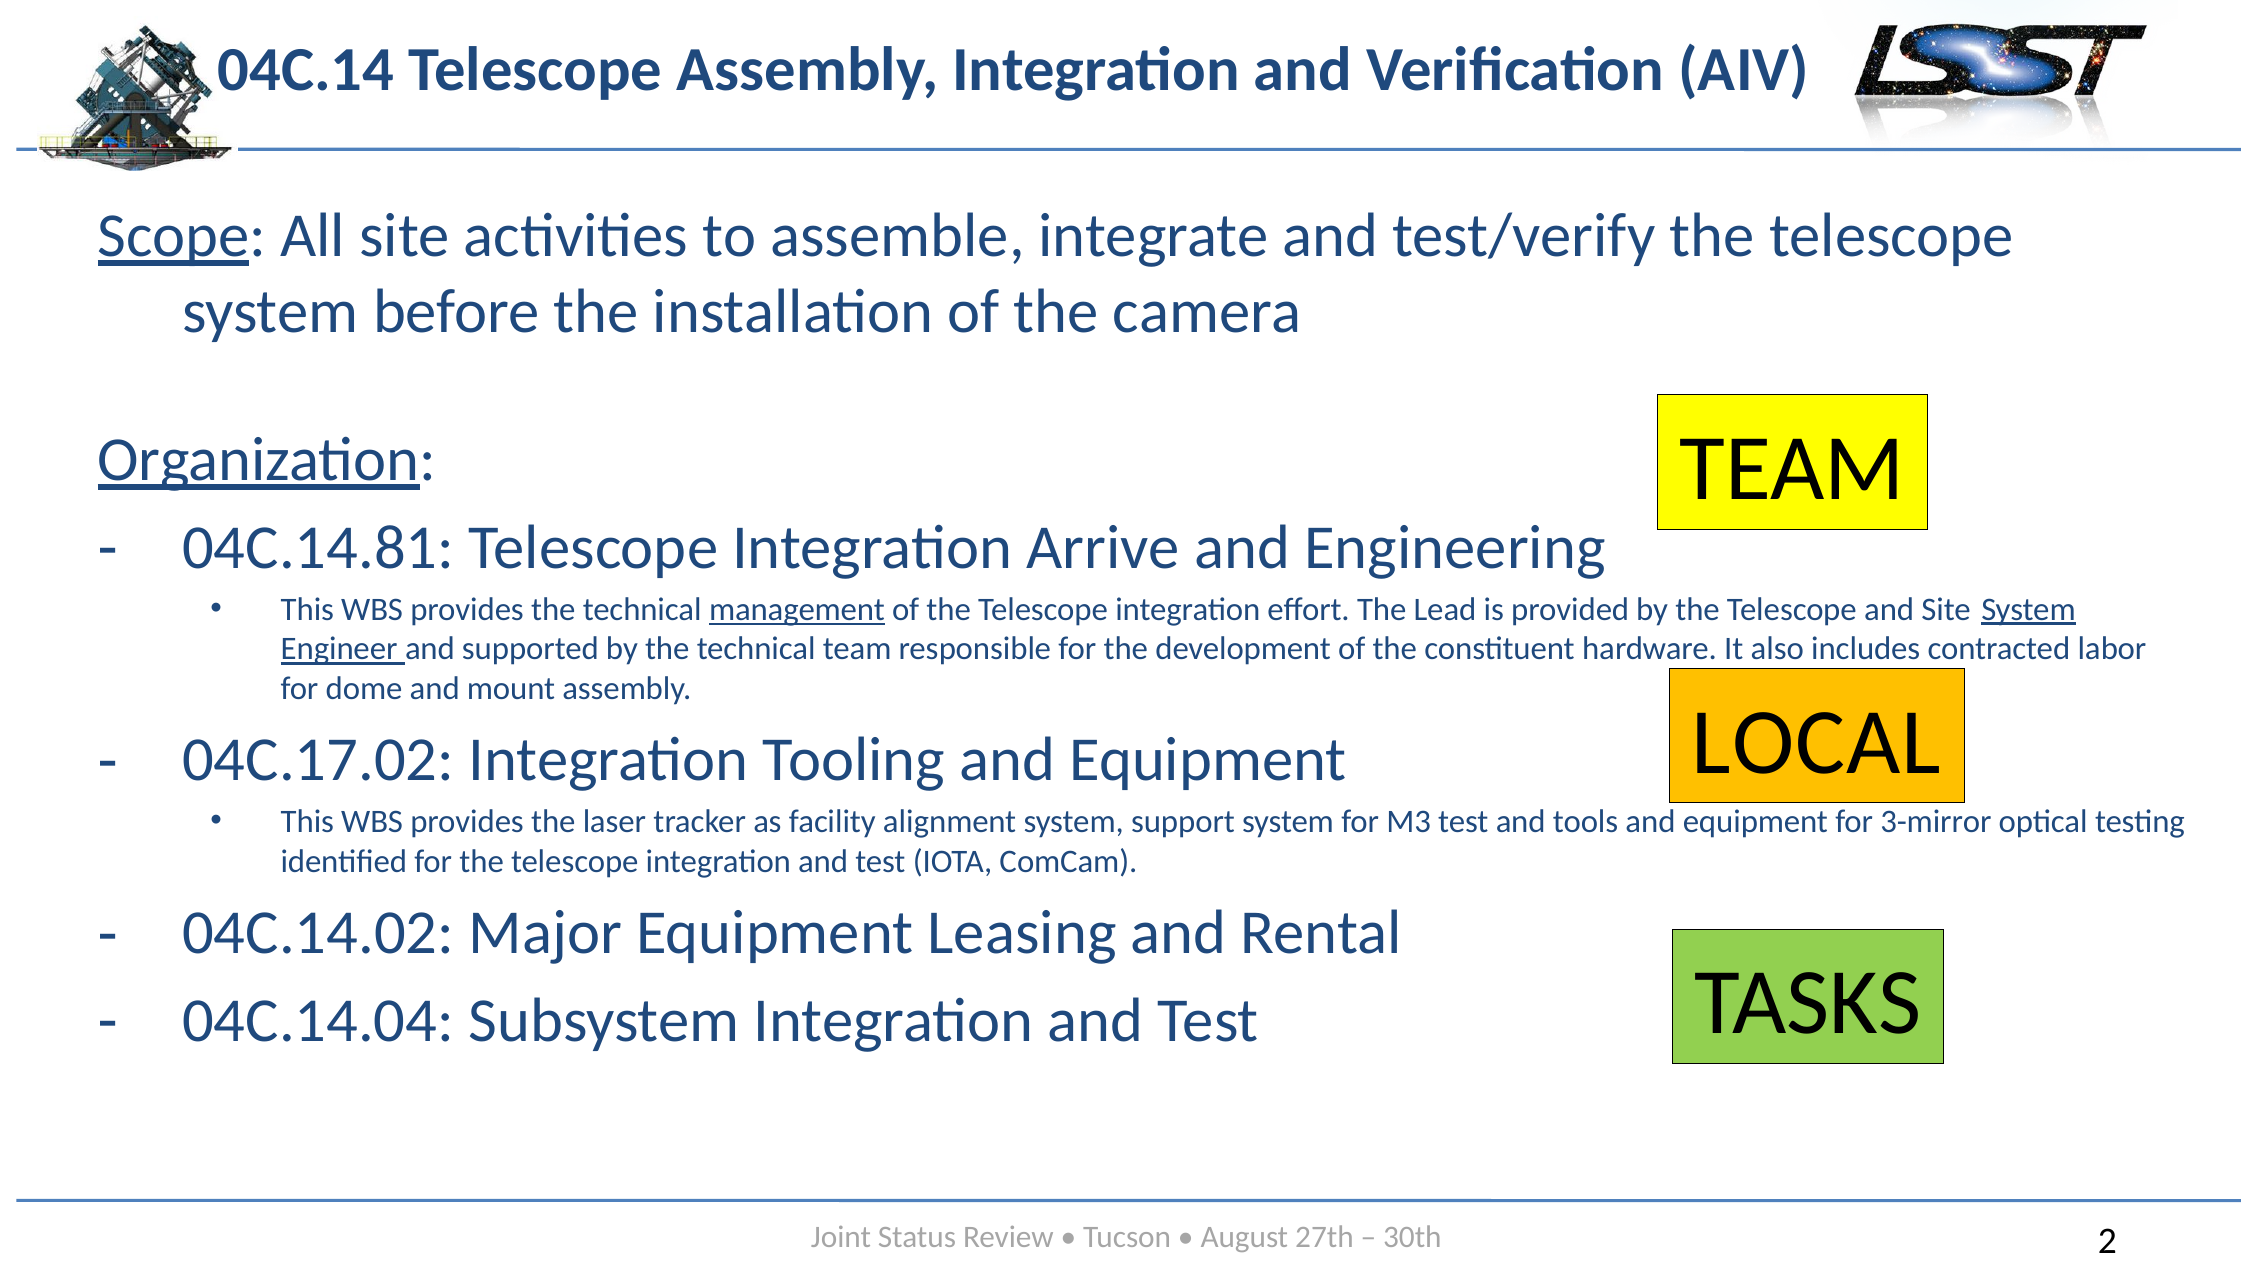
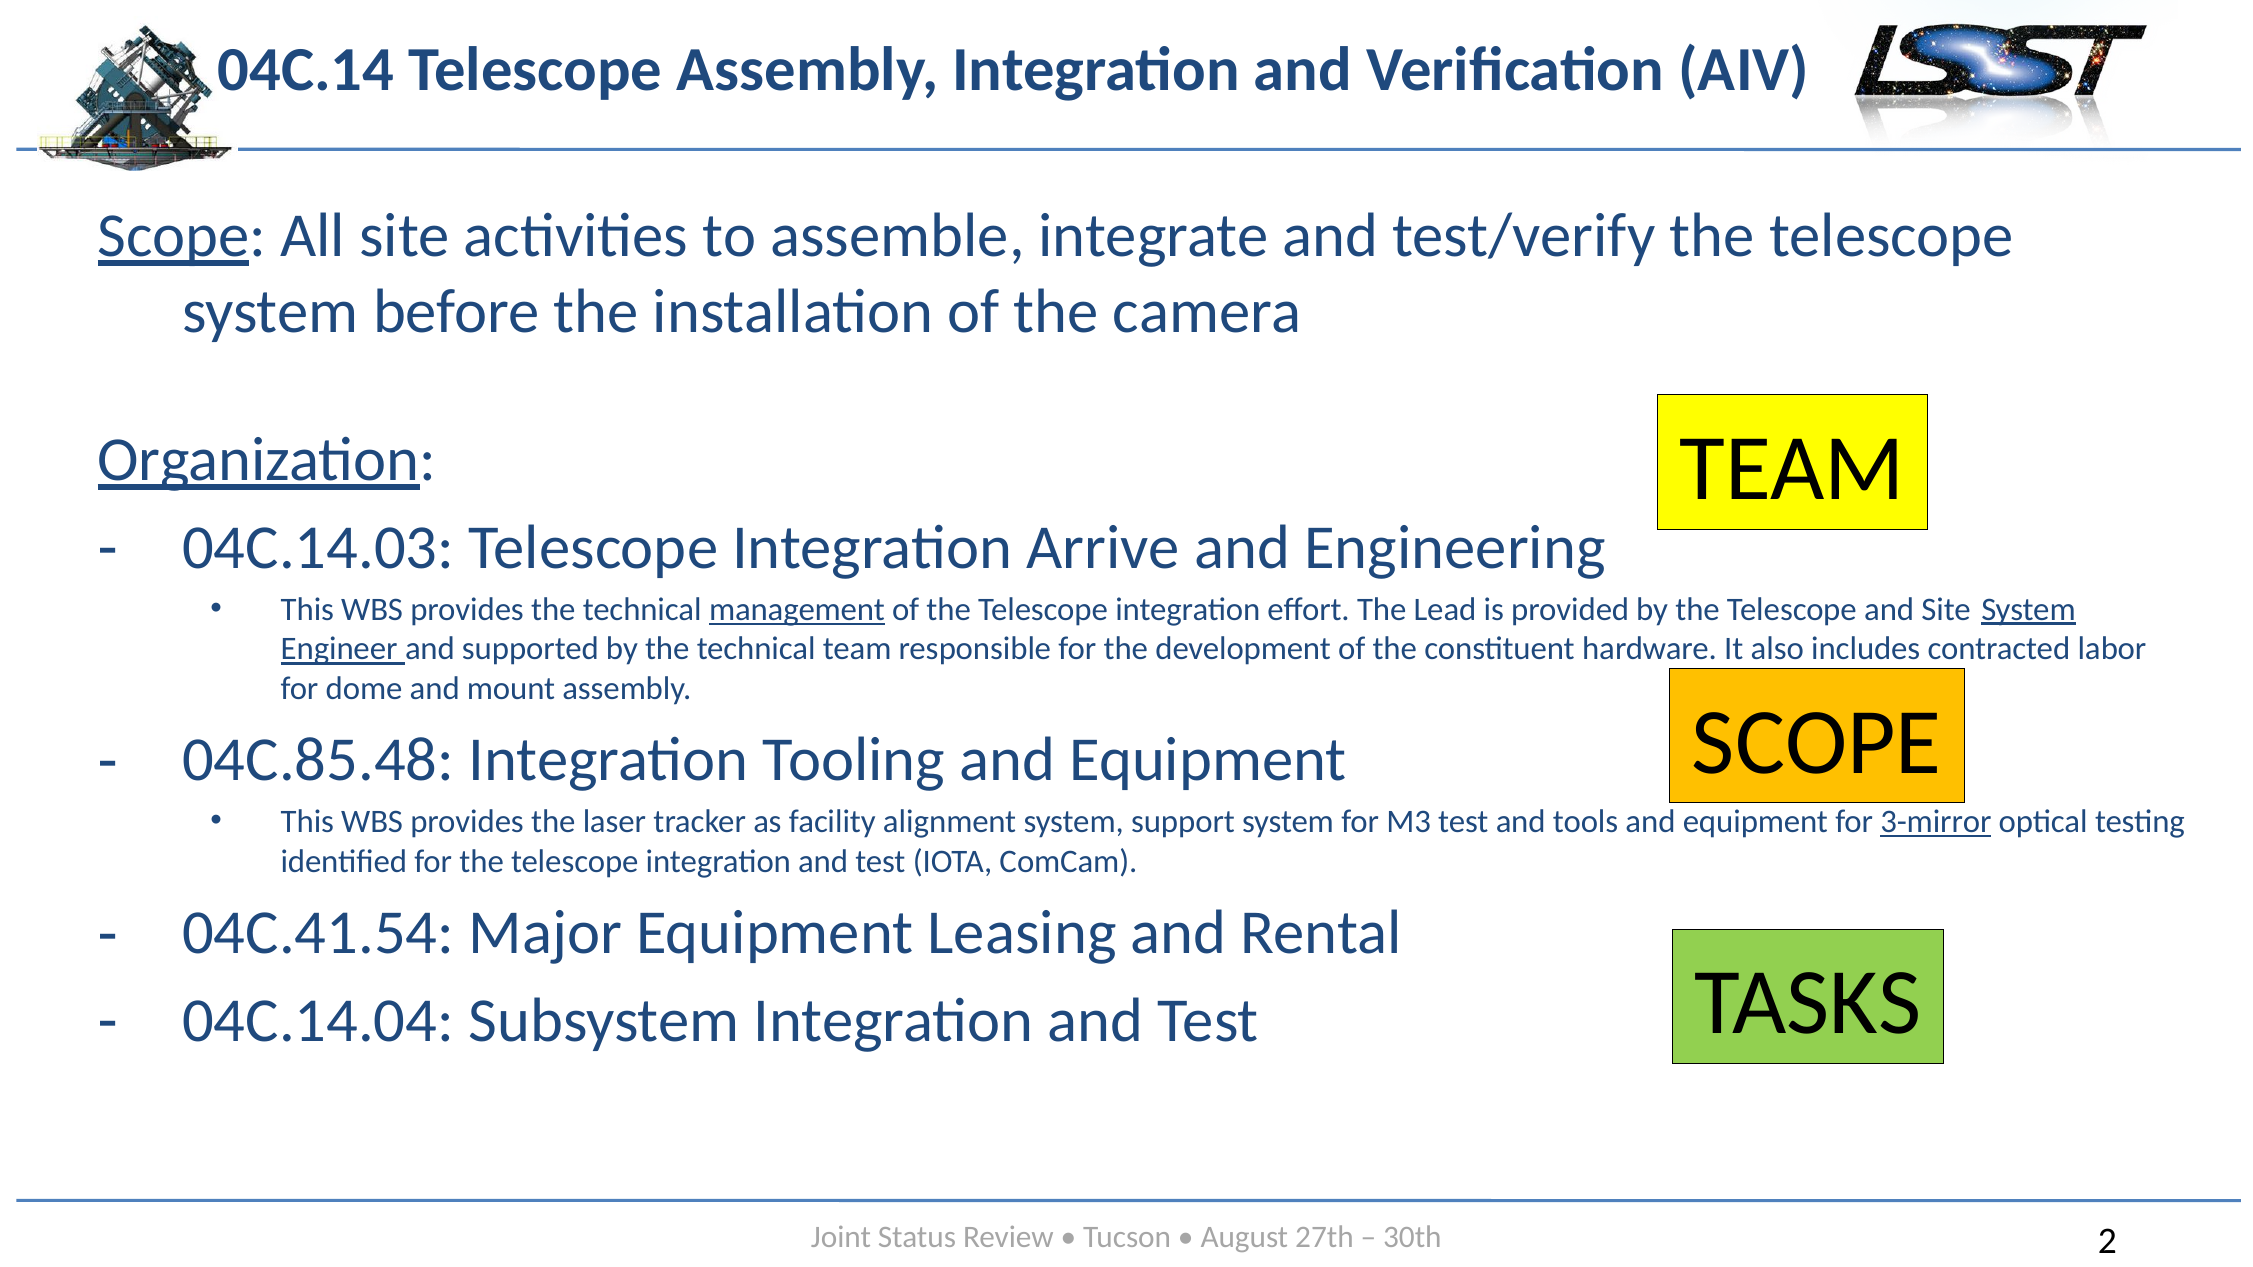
04C.14.81: 04C.14.81 -> 04C.14.03
LOCAL at (1816, 742): LOCAL -> SCOPE
04C.17.02: 04C.17.02 -> 04C.85.48
3-mirror underline: none -> present
04C.14.02: 04C.14.02 -> 04C.41.54
